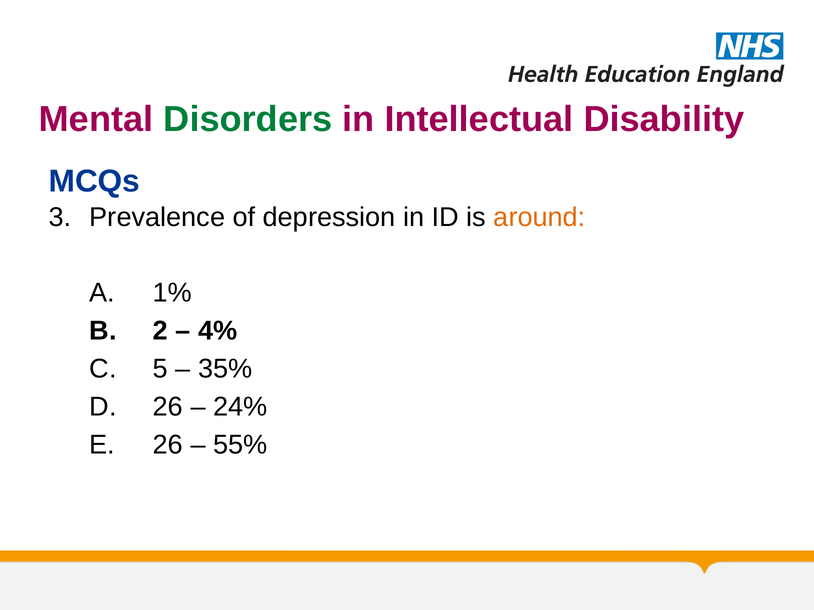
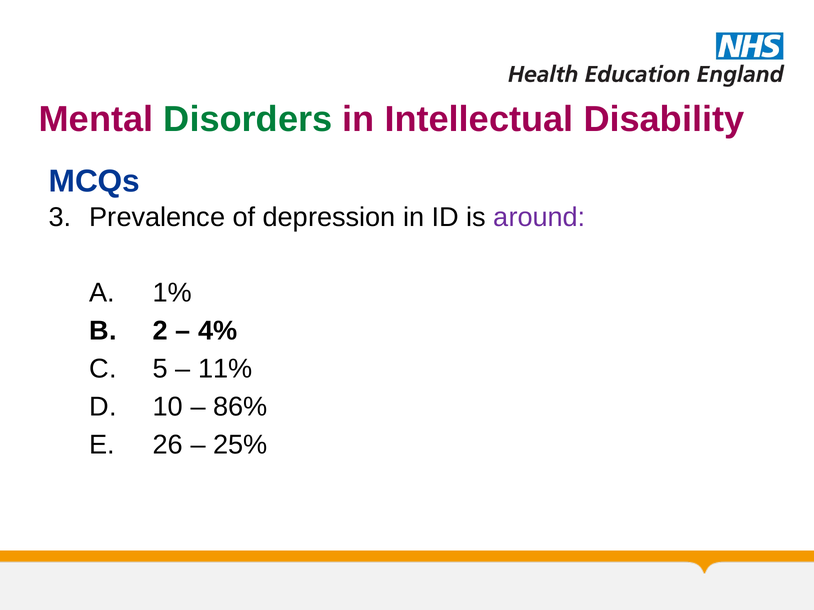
around colour: orange -> purple
35%: 35% -> 11%
26 at (168, 407): 26 -> 10
24%: 24% -> 86%
55%: 55% -> 25%
